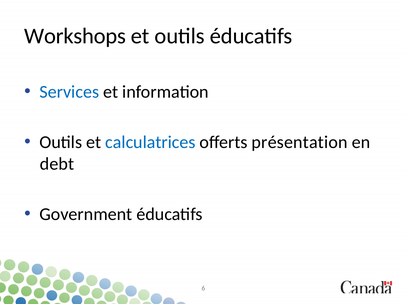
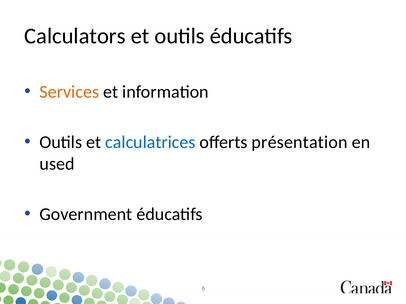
Workshops: Workshops -> Calculators
Services colour: blue -> orange
debt: debt -> used
